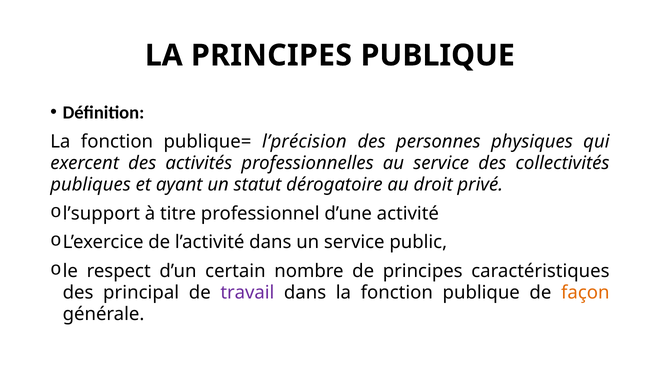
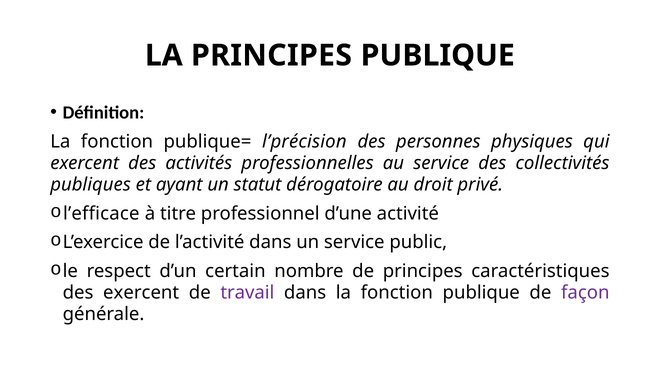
l’support: l’support -> l’efficace
des principal: principal -> exercent
façon colour: orange -> purple
